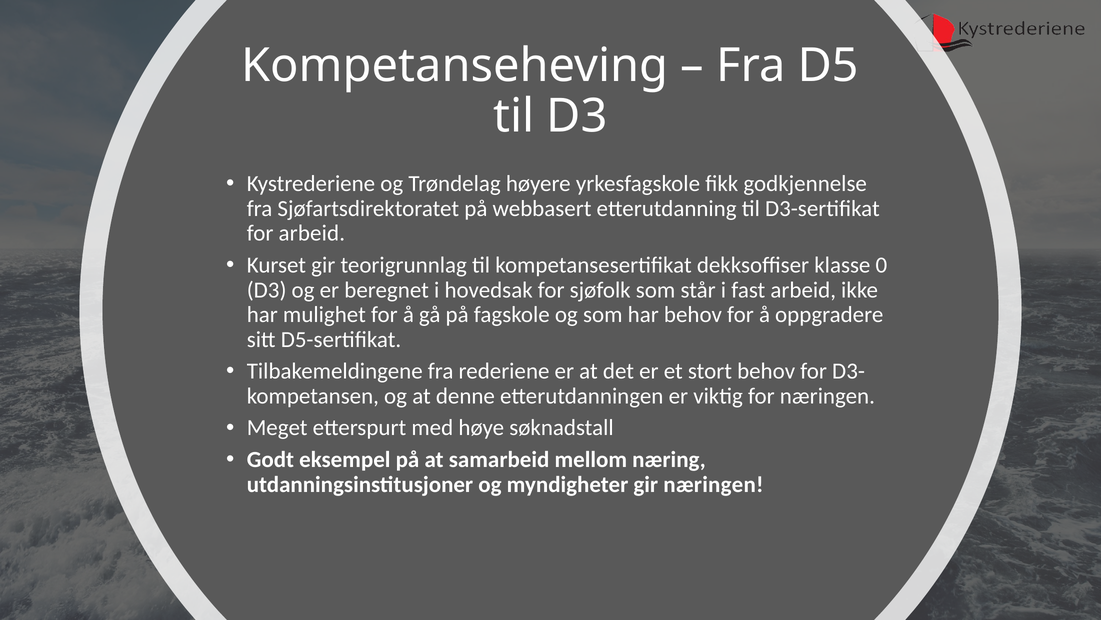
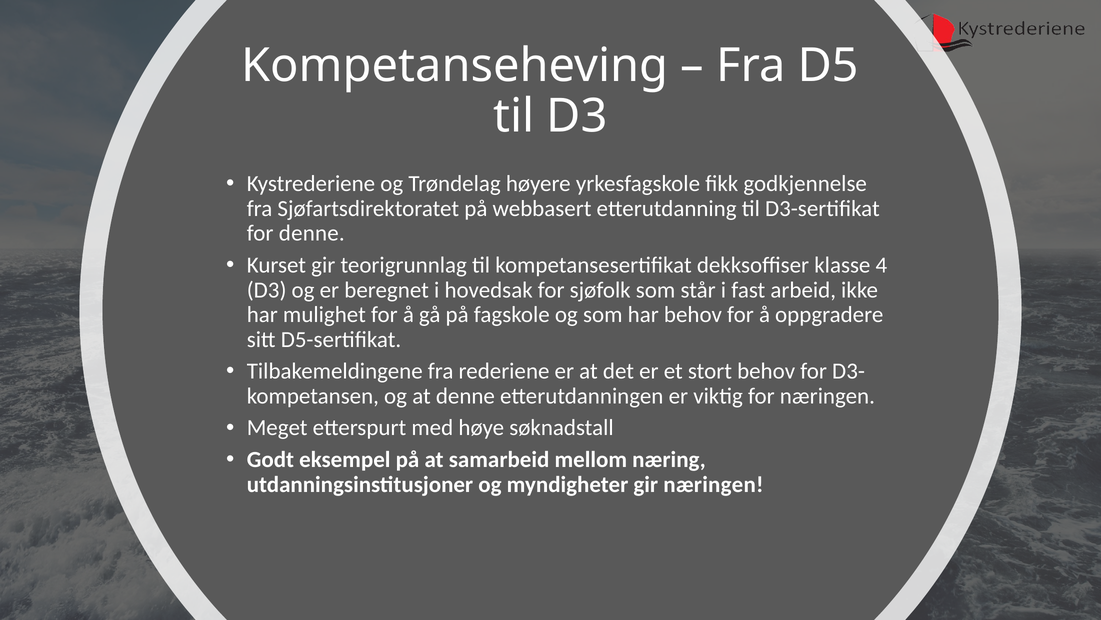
for arbeid: arbeid -> denne
0: 0 -> 4
